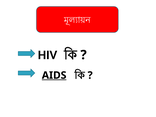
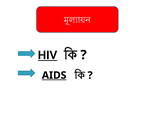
HIV underline: none -> present
